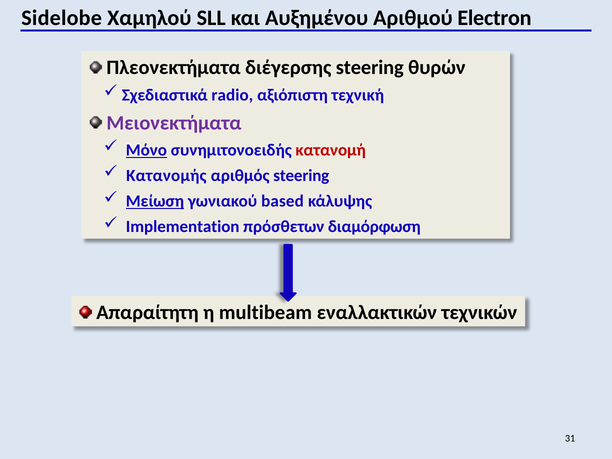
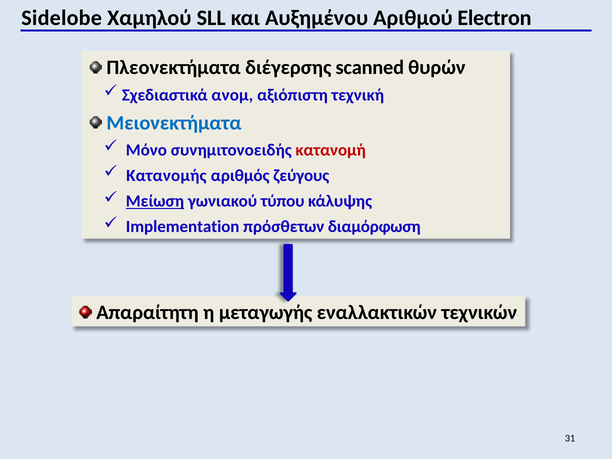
διέγερσης steering: steering -> scanned
radio: radio -> ανομ
Μειονεκτήματα colour: purple -> blue
Μόνο underline: present -> none
αριθμός steering: steering -> ζεύγους
based: based -> τύπου
multibeam: multibeam -> μεταγωγής
